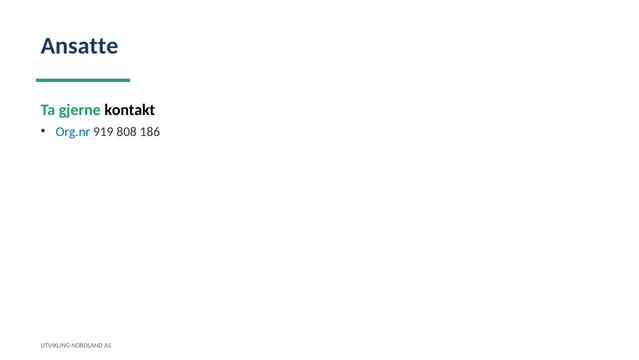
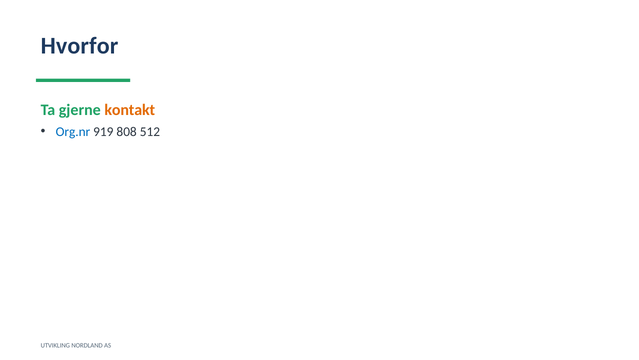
Ansatte: Ansatte -> Hvorfor
kontakt colour: black -> orange
186: 186 -> 512
